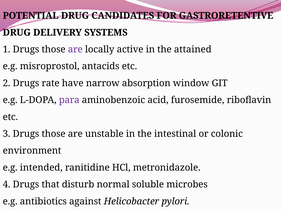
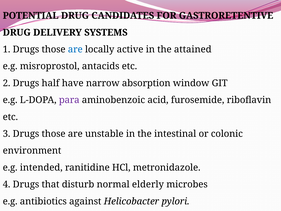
are at (75, 49) colour: purple -> blue
rate: rate -> half
soluble: soluble -> elderly
